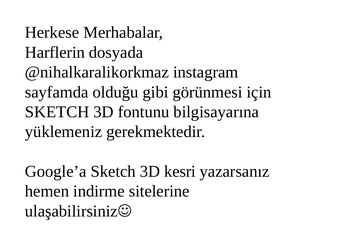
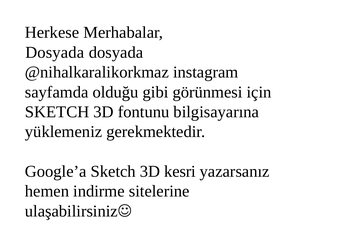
Harflerin at (55, 52): Harflerin -> Dosyada
